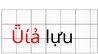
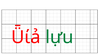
lựu colour: black -> green
